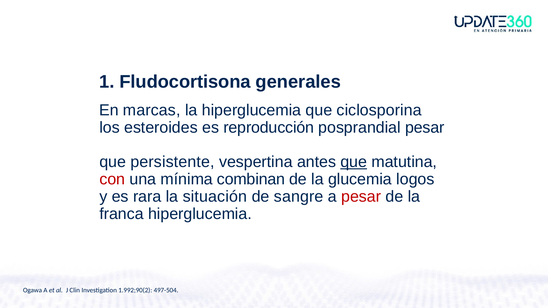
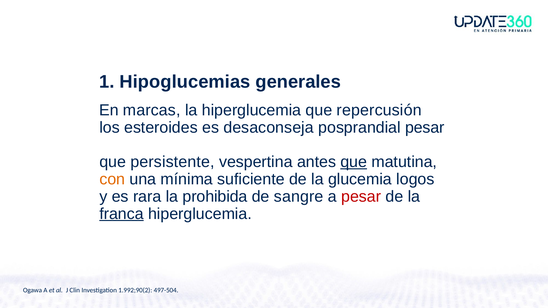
Fludocortisona: Fludocortisona -> Hipoglucemias
ciclosporina: ciclosporina -> repercusión
reproducción: reproducción -> desaconseja
con colour: red -> orange
combinan: combinan -> suficiente
situación: situación -> prohibida
franca underline: none -> present
